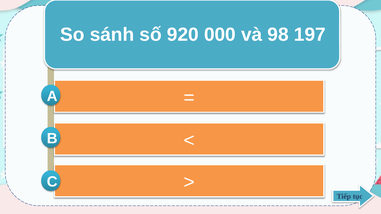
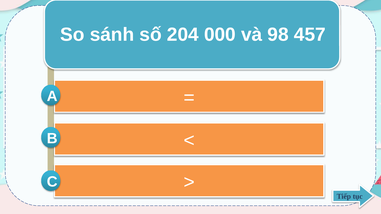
920: 920 -> 204
197: 197 -> 457
